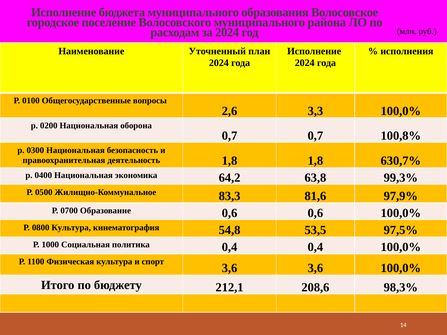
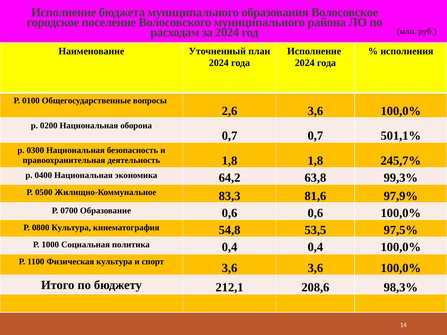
2,6 3,3: 3,3 -> 3,6
100,8%: 100,8% -> 501,1%
630,7%: 630,7% -> 245,7%
